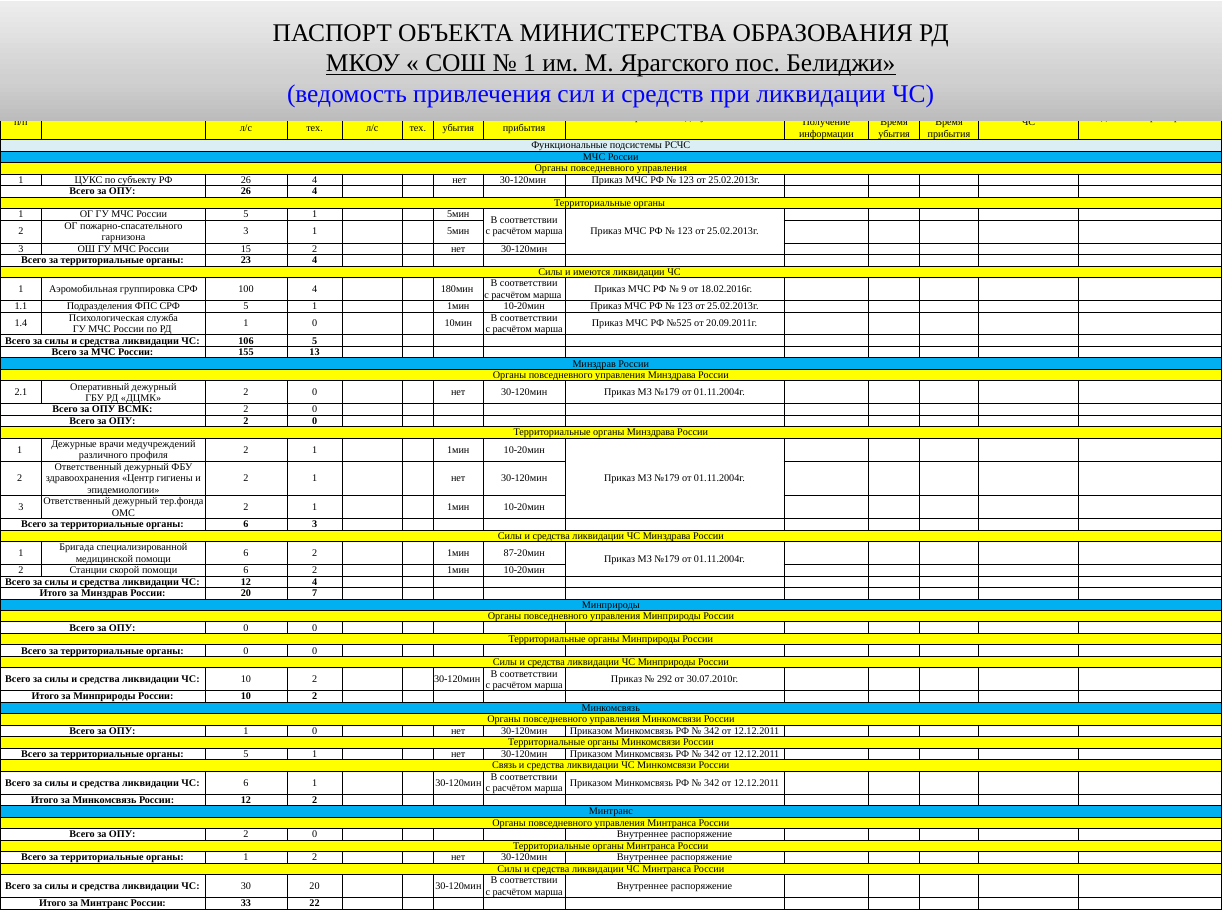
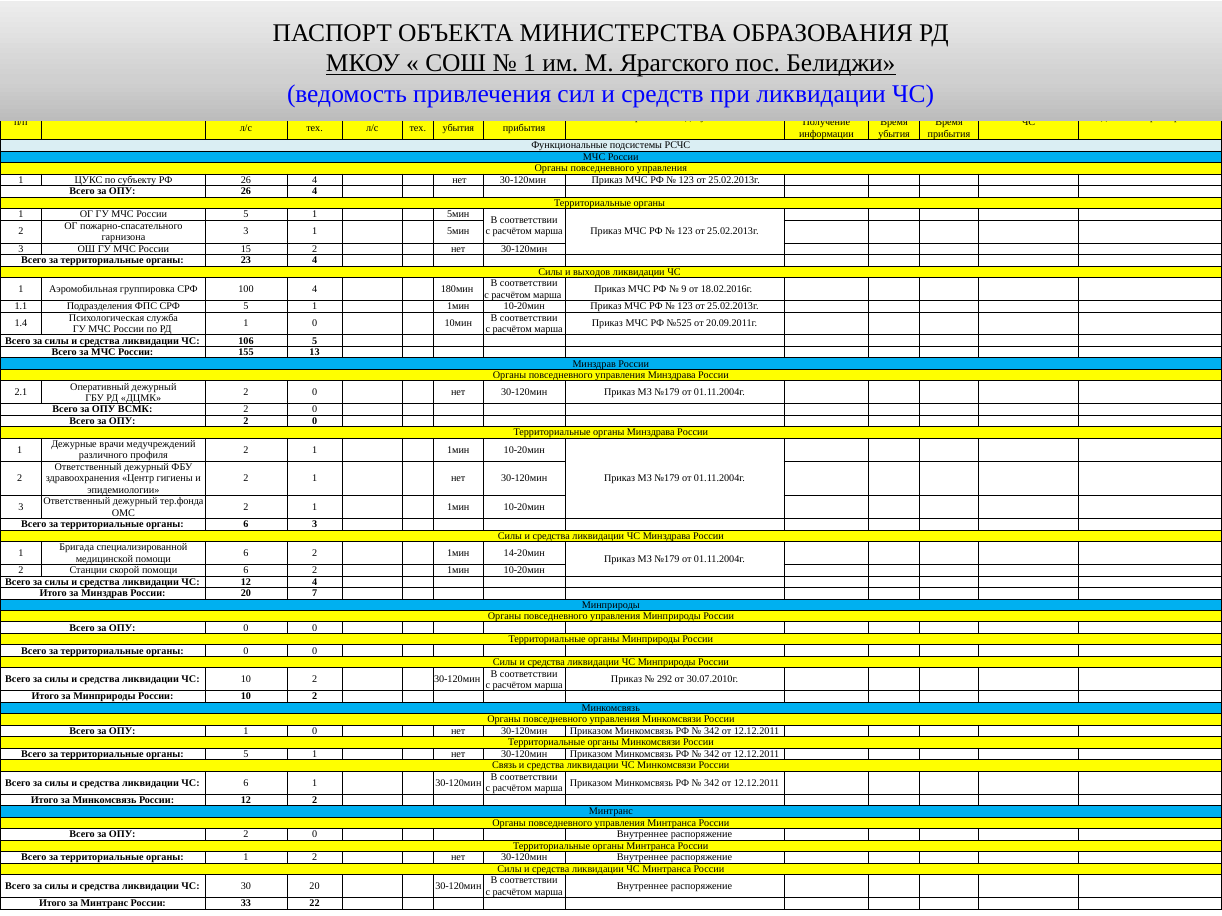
имеются: имеются -> выходов
87-20мин: 87-20мин -> 14-20мин
